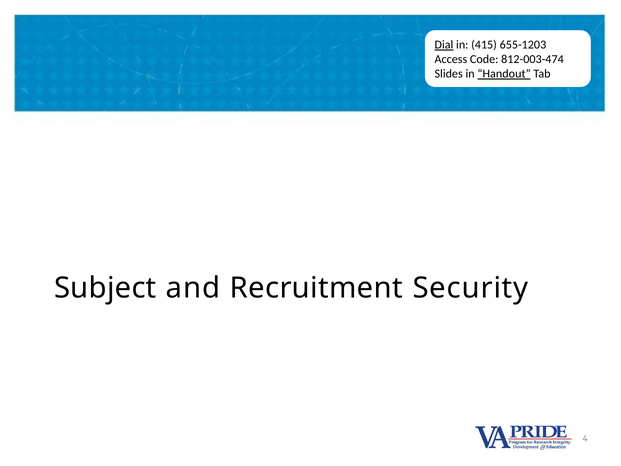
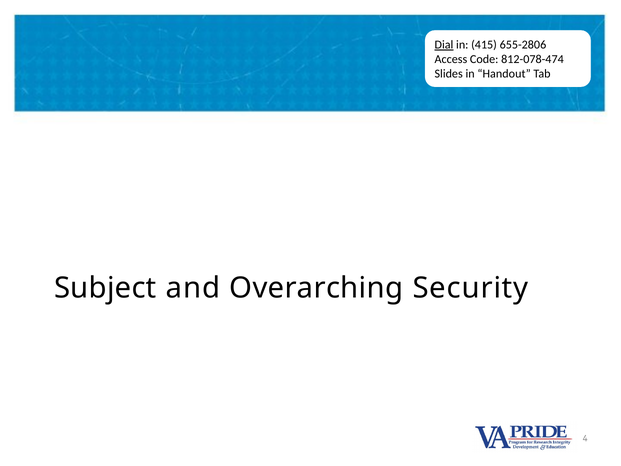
655-1203: 655-1203 -> 655-2806
812-003-474: 812-003-474 -> 812-078-474
Handout underline: present -> none
Recruitment: Recruitment -> Overarching
